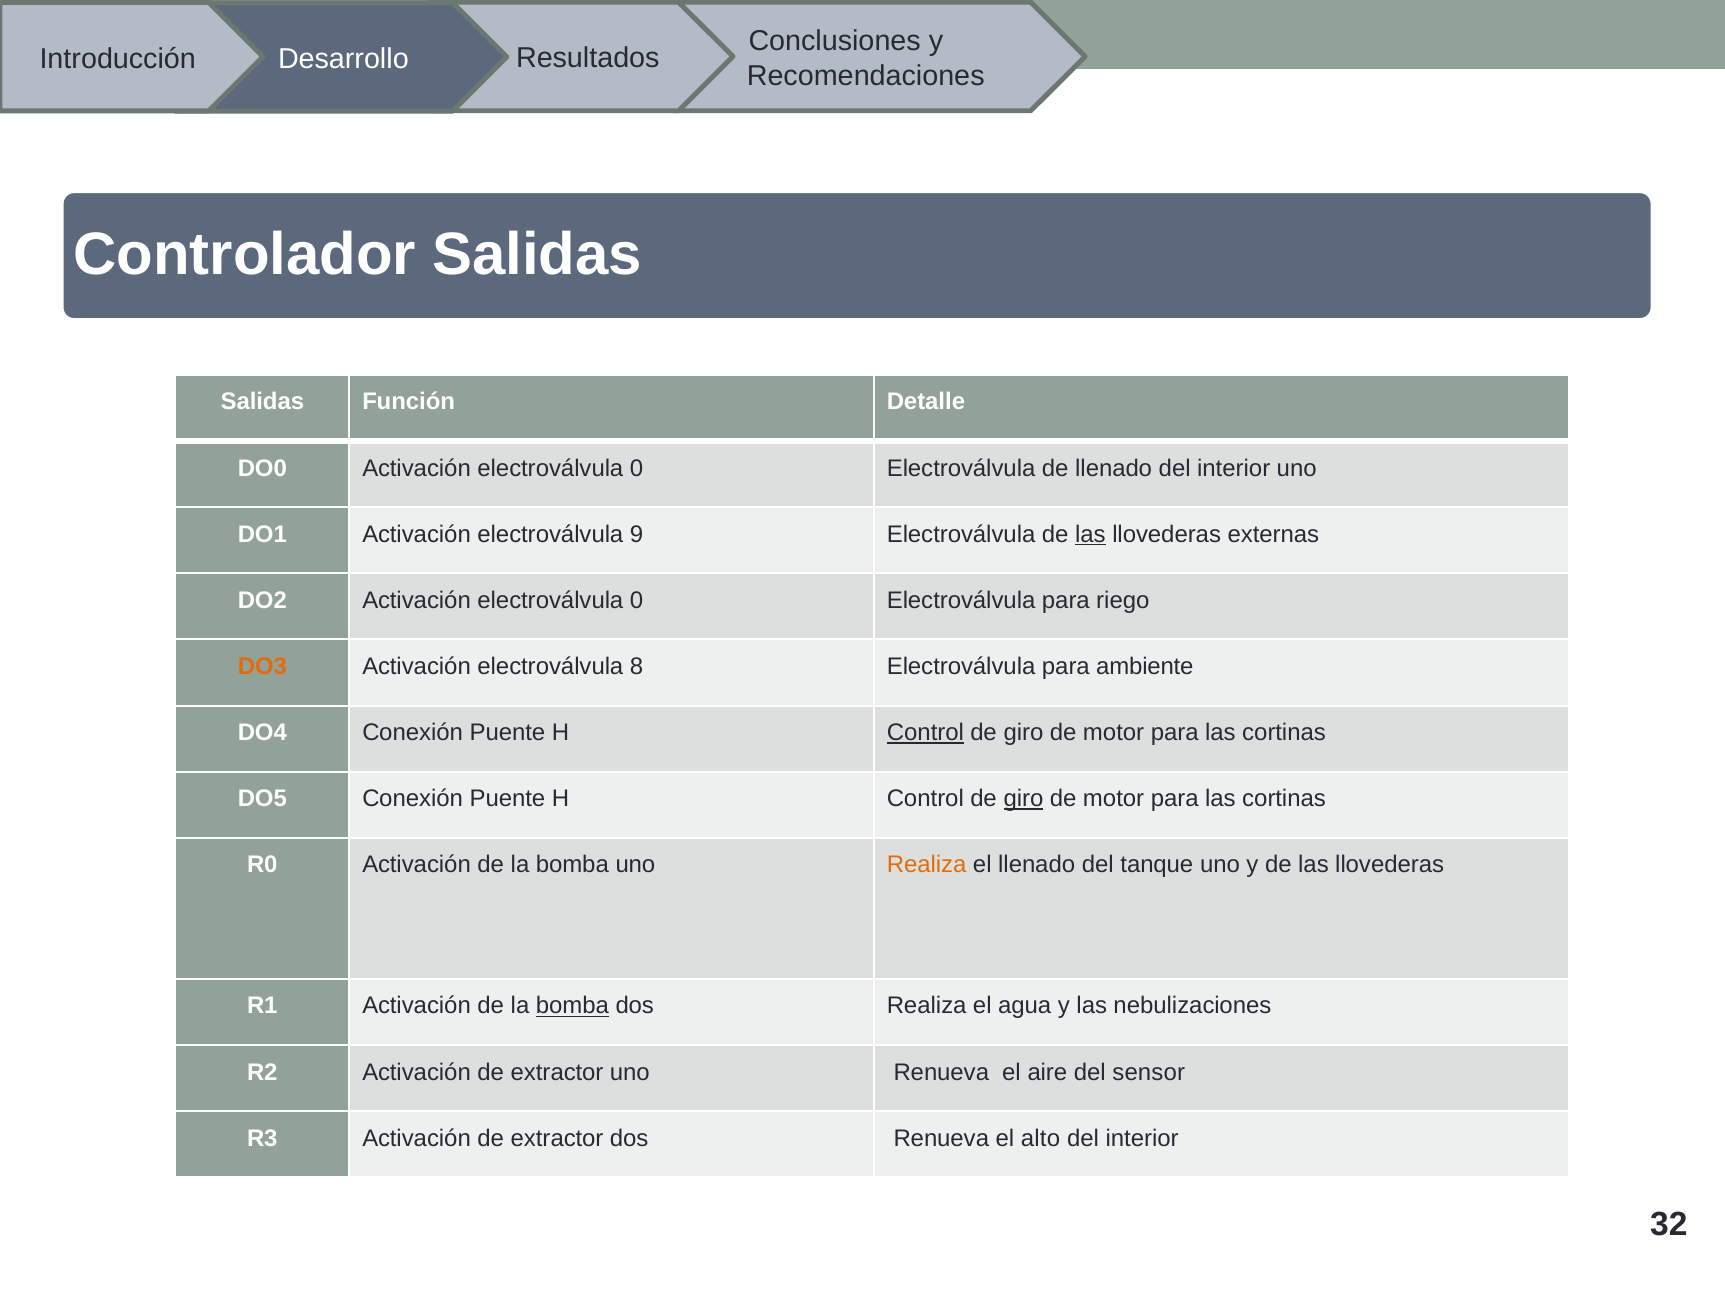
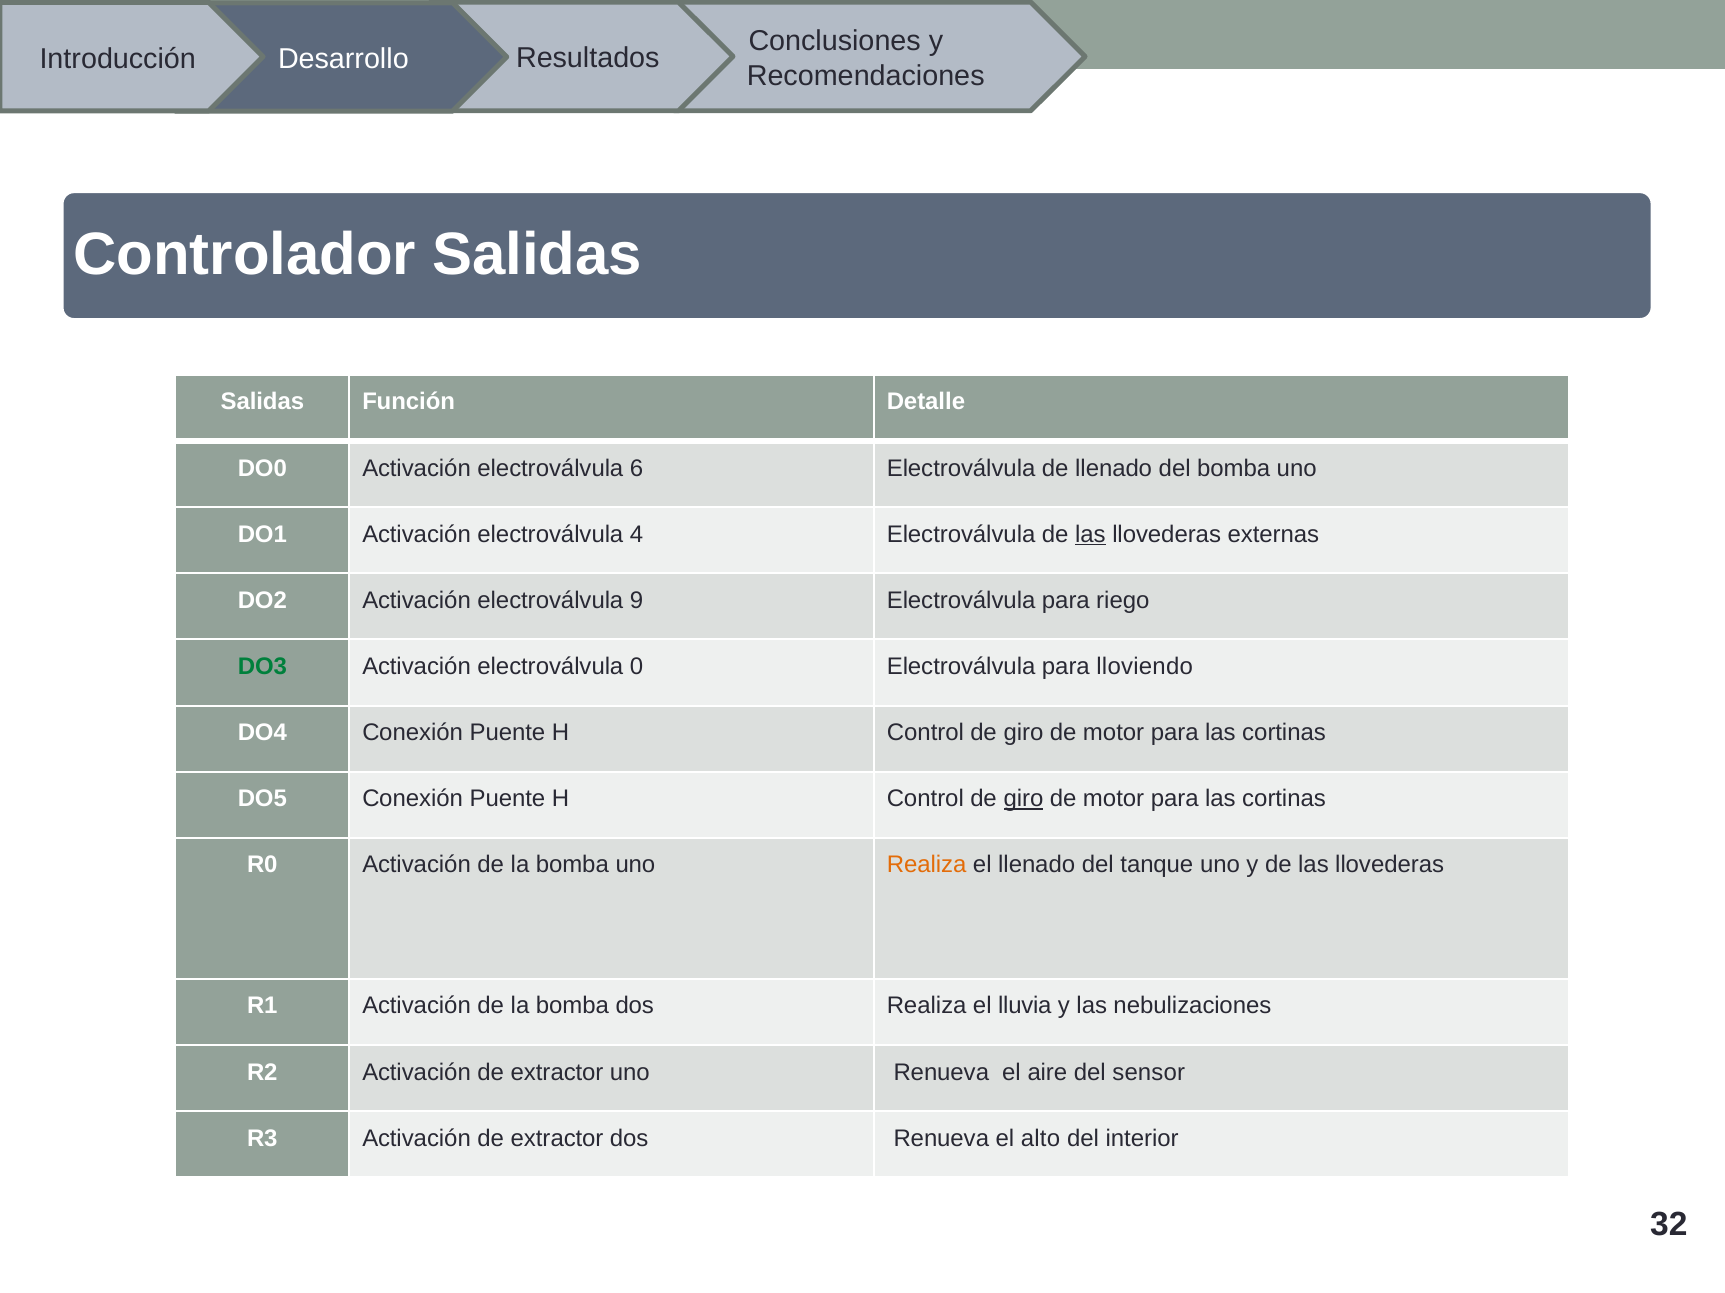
DO0 Activación electroválvula 0: 0 -> 6
llenado del interior: interior -> bomba
9: 9 -> 4
DO2 Activación electroválvula 0: 0 -> 9
DO3 colour: orange -> green
8: 8 -> 0
ambiente: ambiente -> lloviendo
Control at (925, 733) underline: present -> none
bomba at (572, 1007) underline: present -> none
agua: agua -> lluvia
